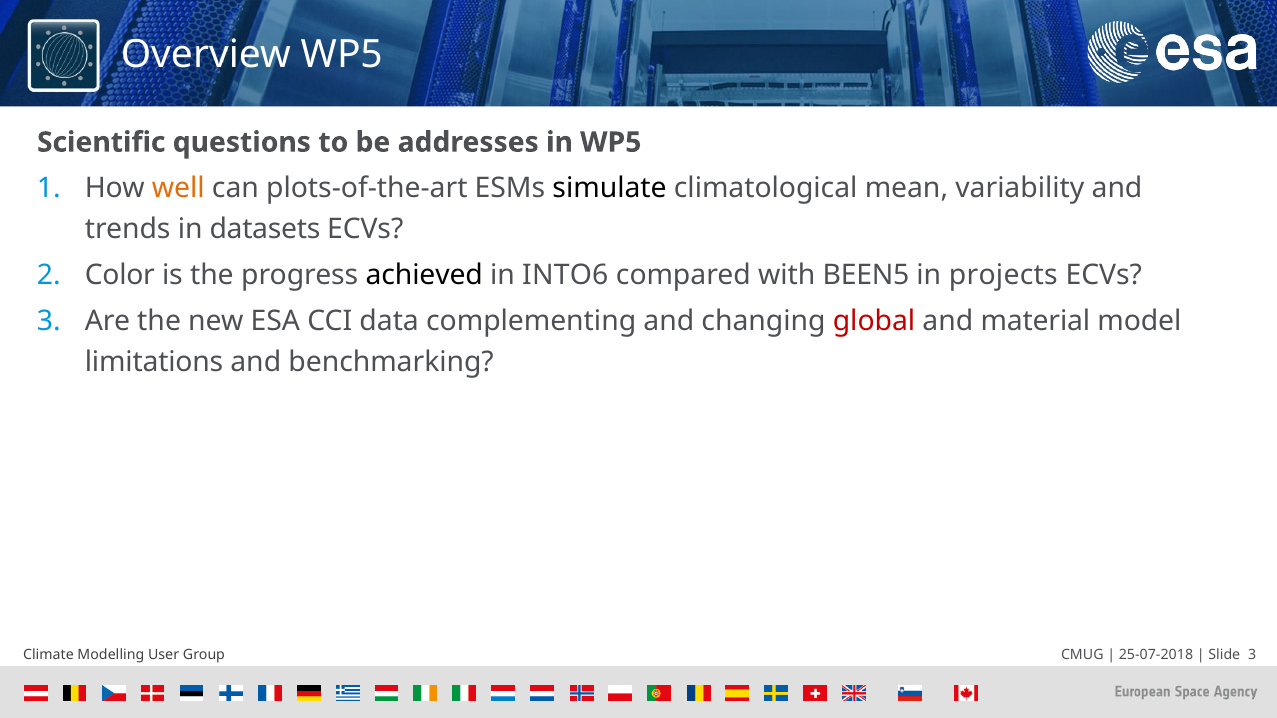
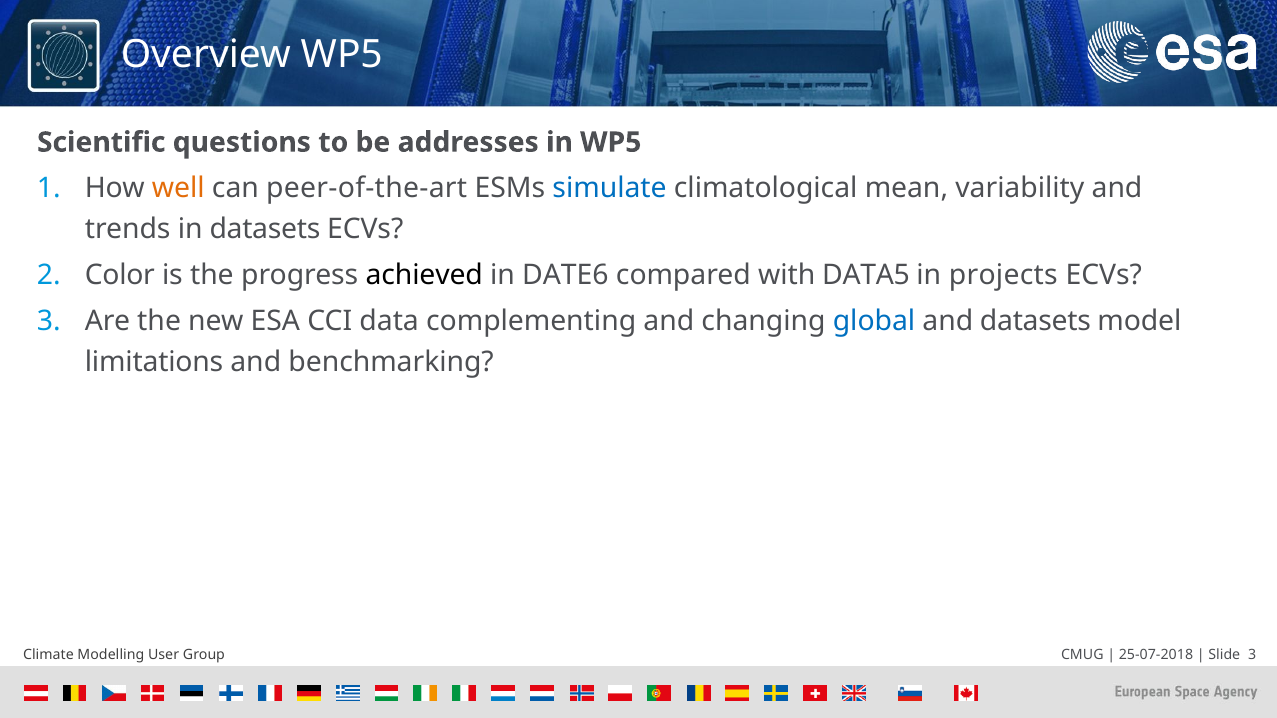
plots-of-the-art: plots-of-the-art -> peer-of-the-art
simulate colour: black -> blue
INTO6: INTO6 -> DATE6
BEEN5: BEEN5 -> DATA5
global colour: red -> blue
and material: material -> datasets
